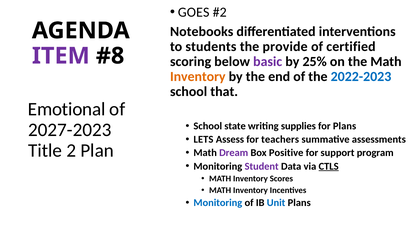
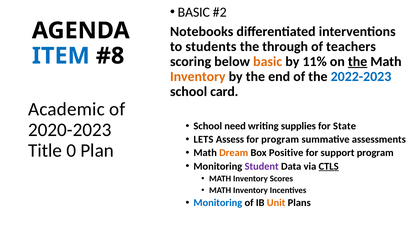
GOES at (194, 12): GOES -> BASIC
provide: provide -> through
certified: certified -> teachers
ITEM colour: purple -> blue
basic at (268, 62) colour: purple -> orange
25%: 25% -> 11%
the at (358, 62) underline: none -> present
that: that -> card
Emotional: Emotional -> Academic
state: state -> need
for Plans: Plans -> State
2027-2023: 2027-2023 -> 2020-2023
for teachers: teachers -> program
2: 2 -> 0
Dream colour: purple -> orange
Unit colour: blue -> orange
